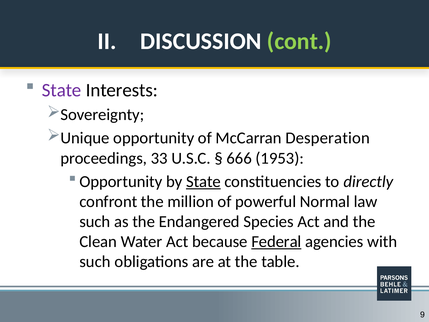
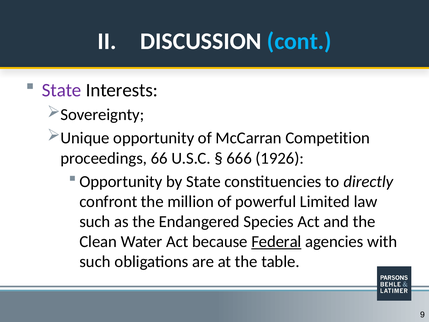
cont colour: light green -> light blue
Desperation: Desperation -> Competition
33: 33 -> 66
1953: 1953 -> 1926
State at (203, 181) underline: present -> none
Normal: Normal -> Limited
